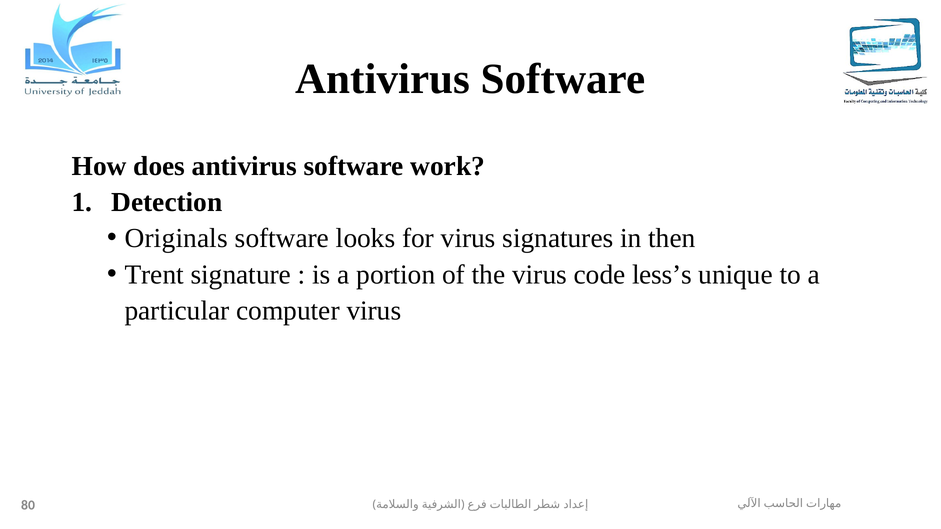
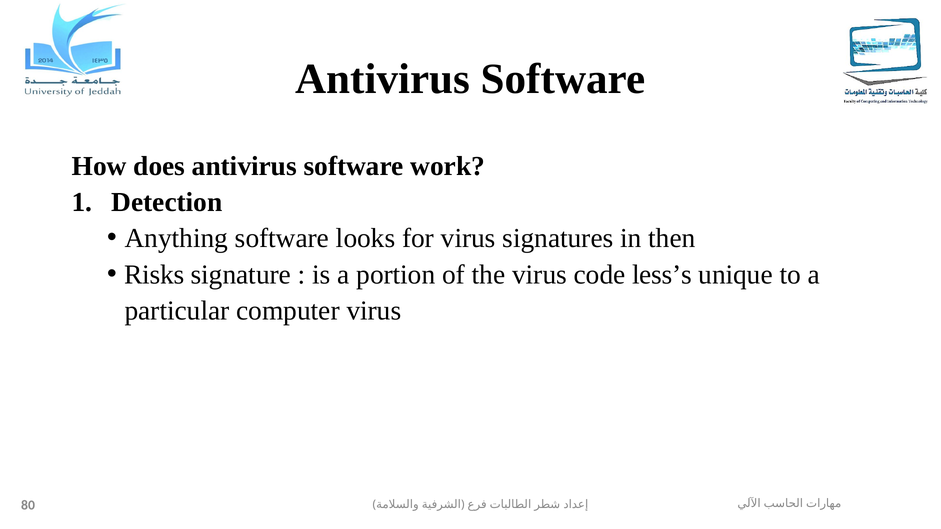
Originals: Originals -> Anything
Trent: Trent -> Risks
